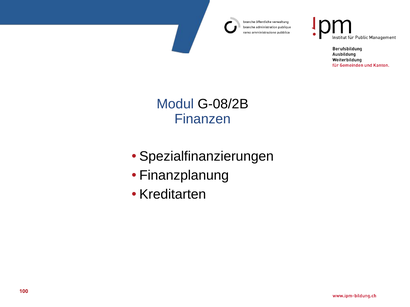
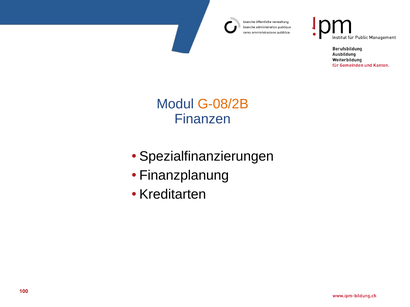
G-08/2B colour: black -> orange
